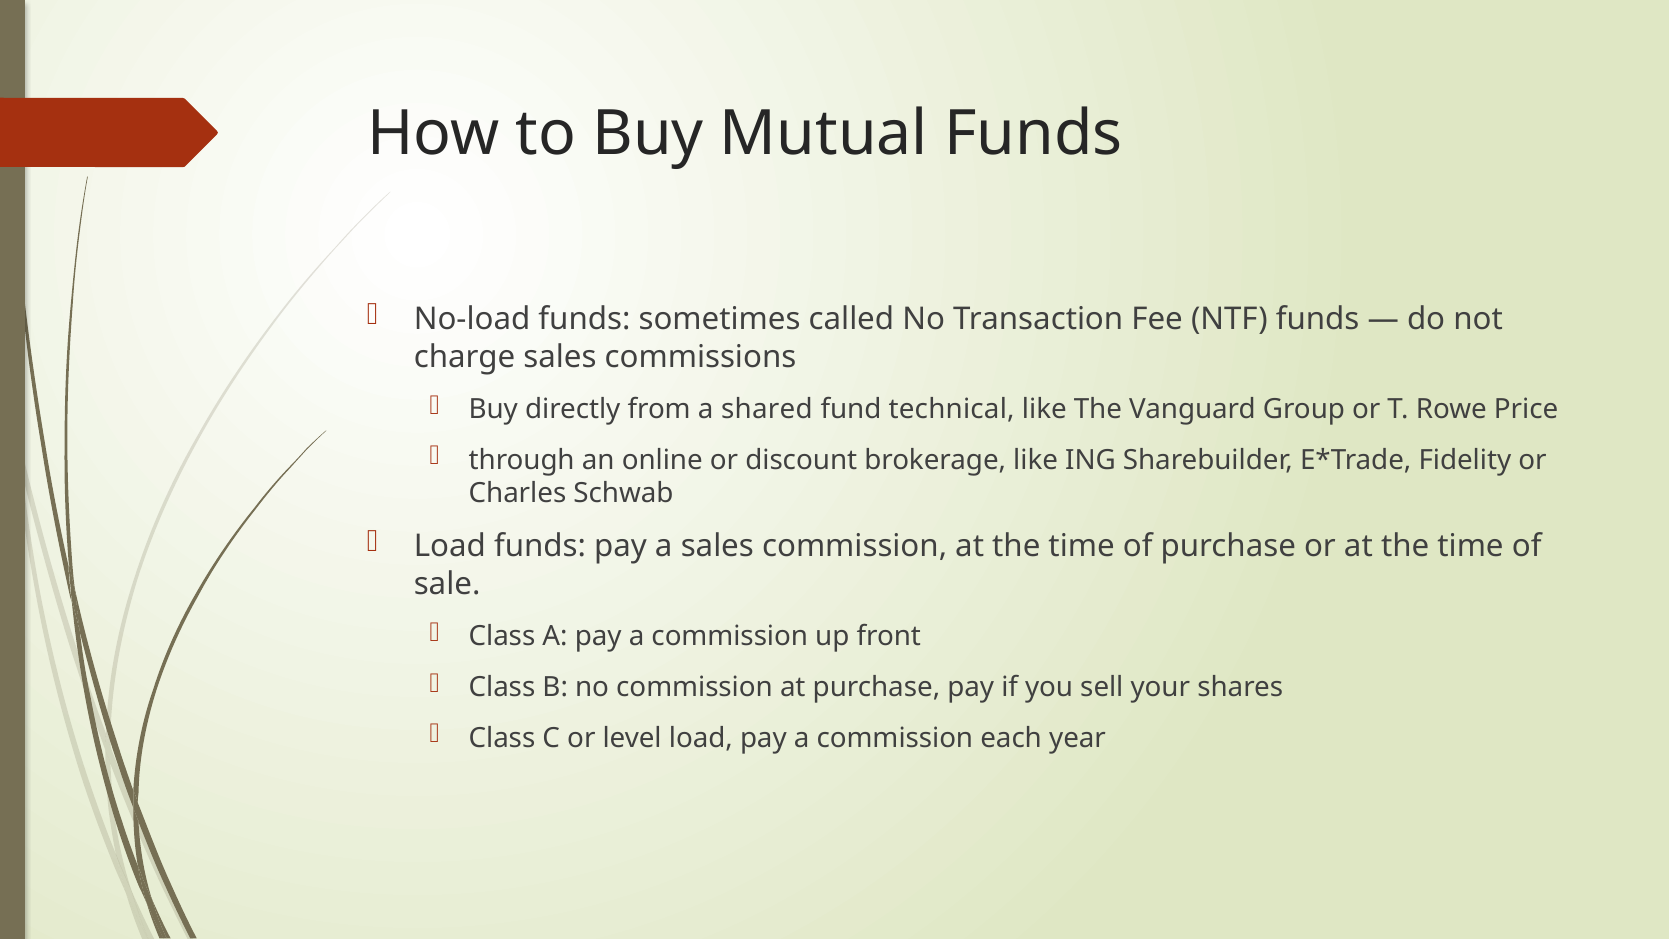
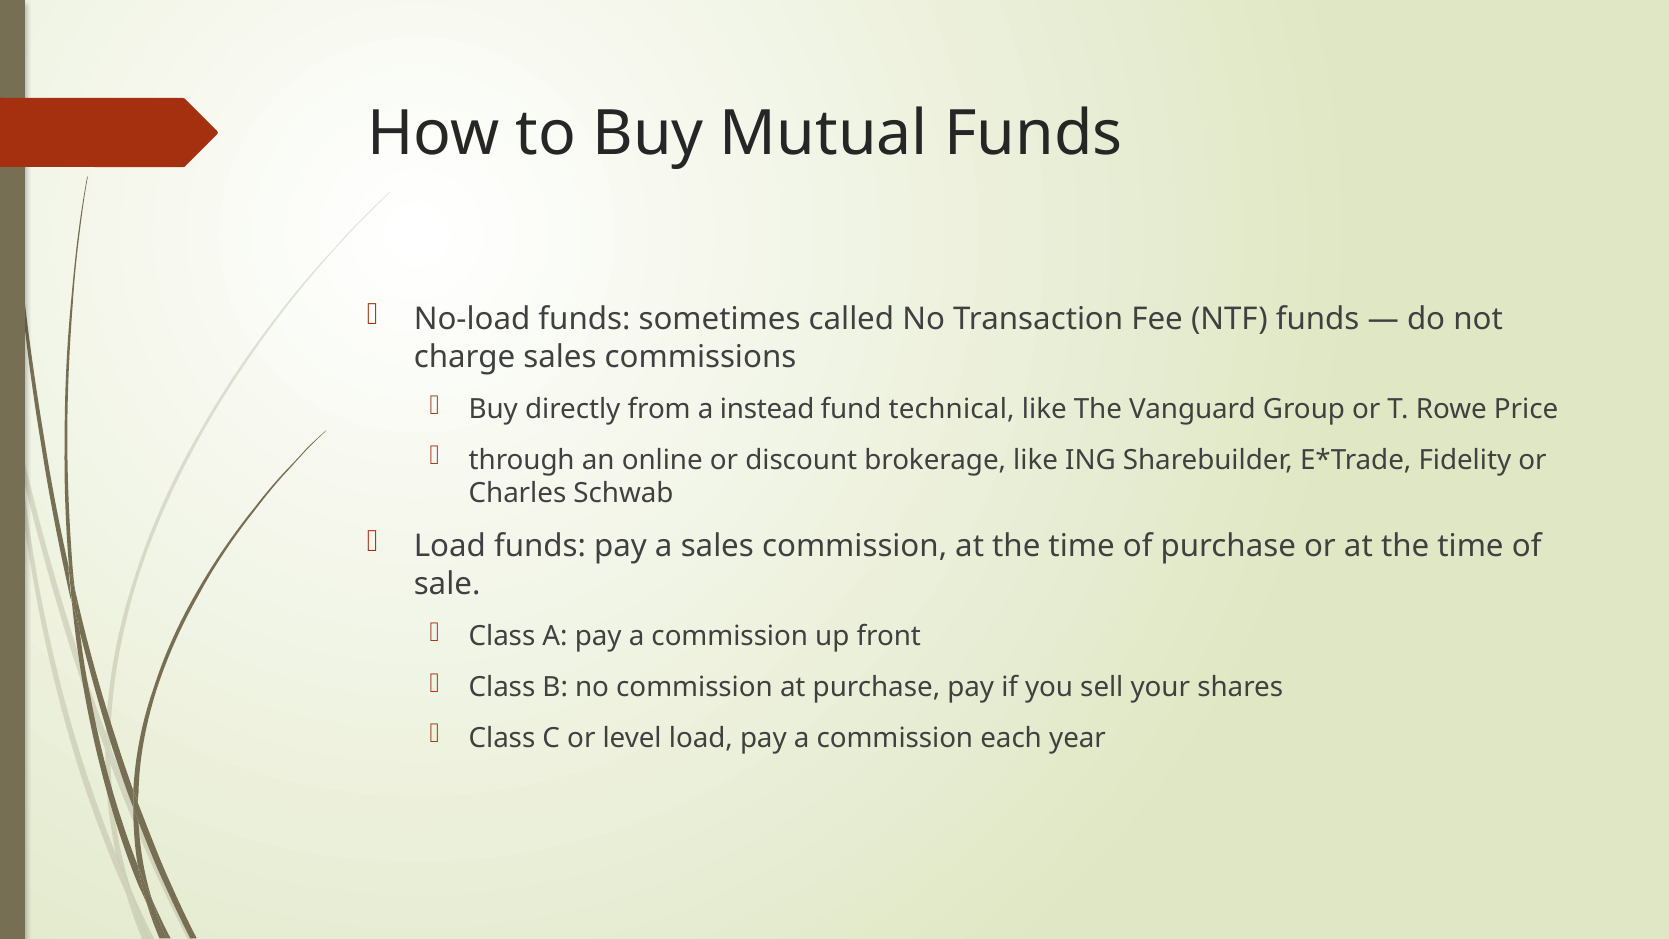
shared: shared -> instead
